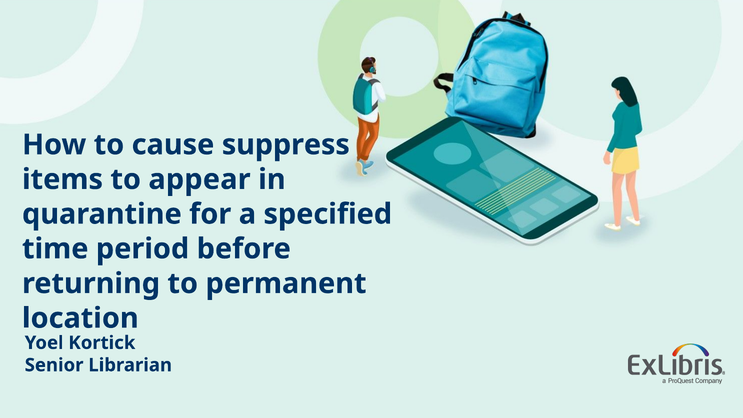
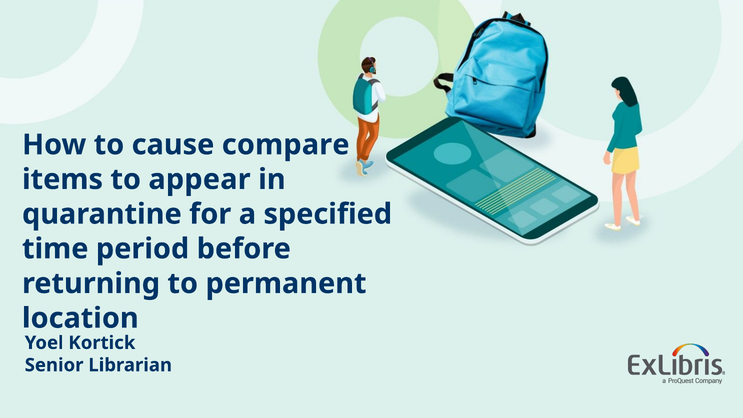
suppress: suppress -> compare
